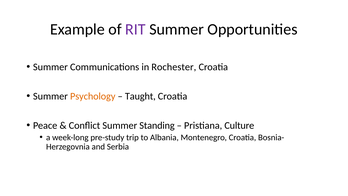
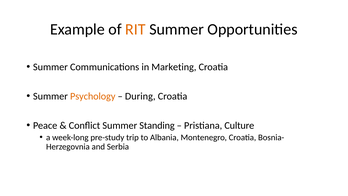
RIT colour: purple -> orange
Rochester: Rochester -> Marketing
Taught: Taught -> During
